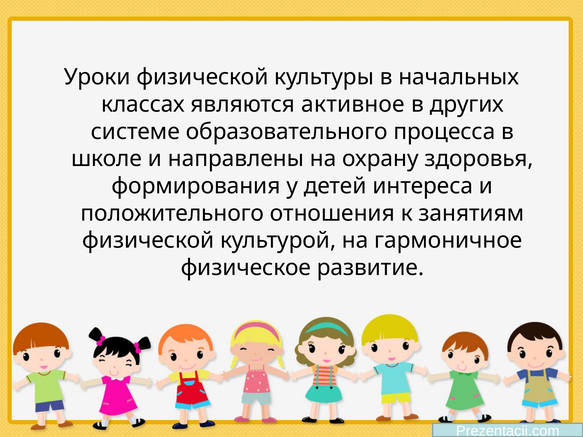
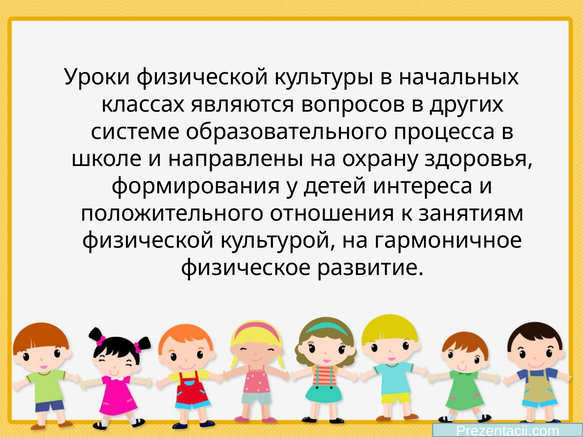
активное: активное -> вопросов
